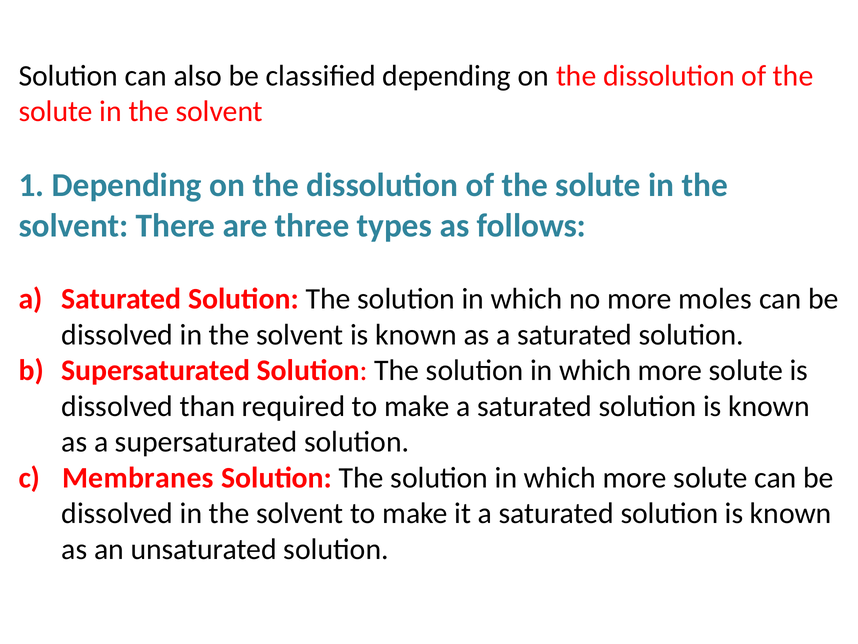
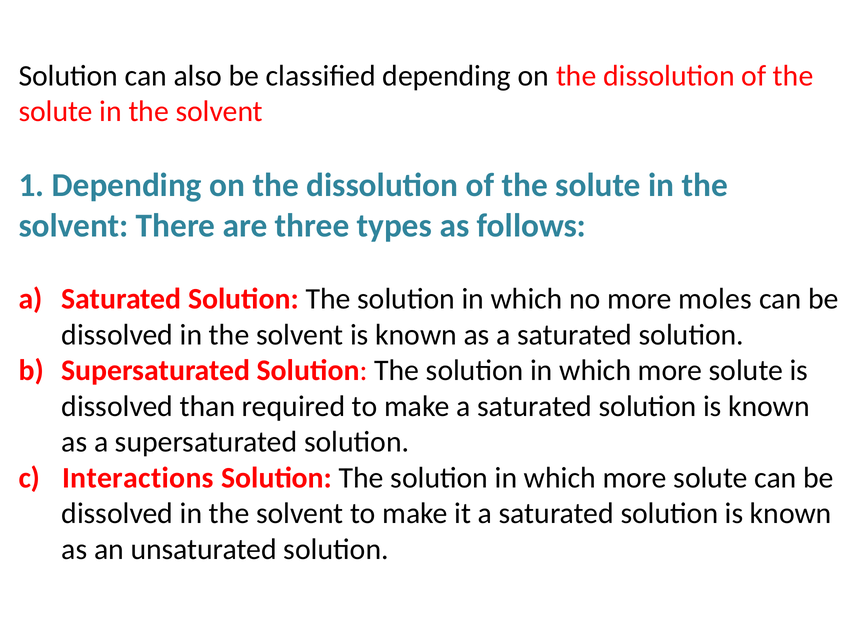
Membranes: Membranes -> Interactions
